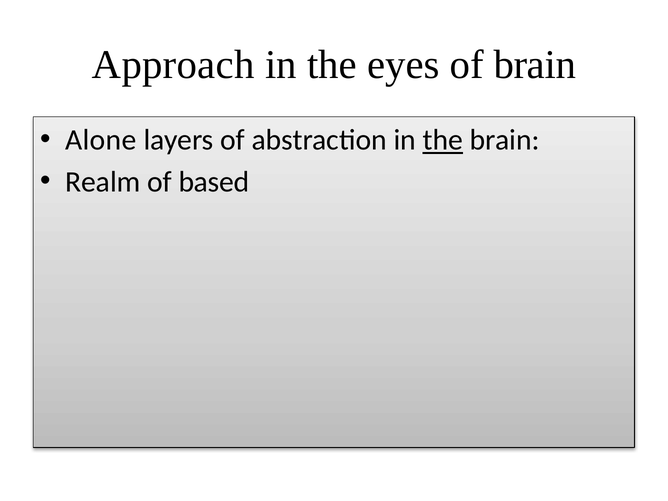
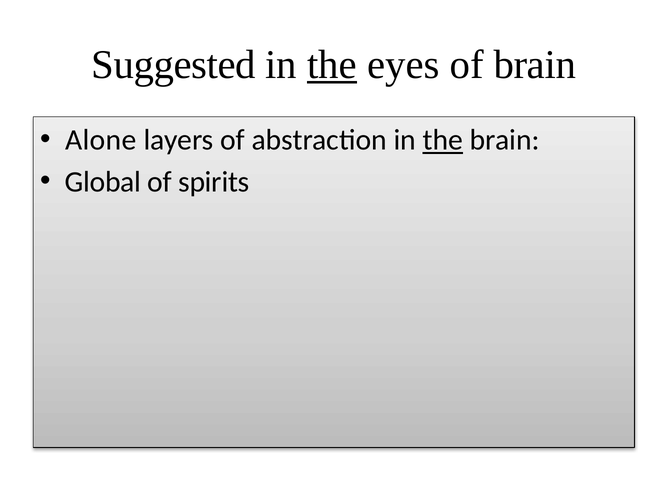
Approach: Approach -> Suggested
the at (332, 65) underline: none -> present
Realm: Realm -> Global
based: based -> spirits
